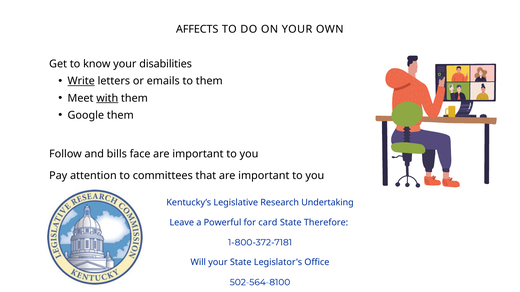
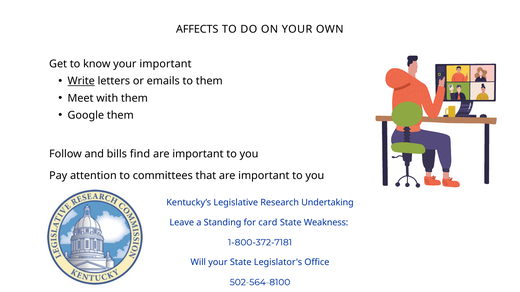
your disabilities: disabilities -> important
with underline: present -> none
face: face -> find
Powerful: Powerful -> Standing
Therefore: Therefore -> Weakness
